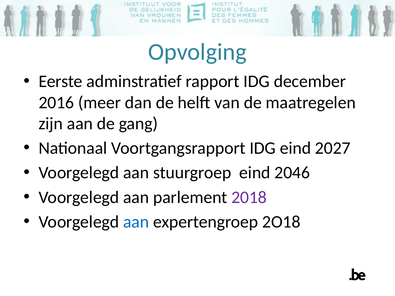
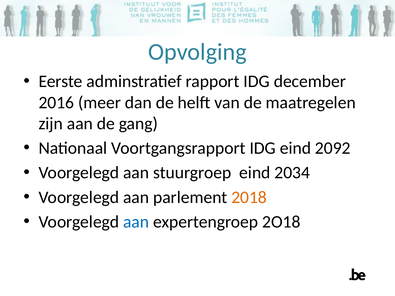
2027: 2027 -> 2092
2046: 2046 -> 2034
2018 colour: purple -> orange
